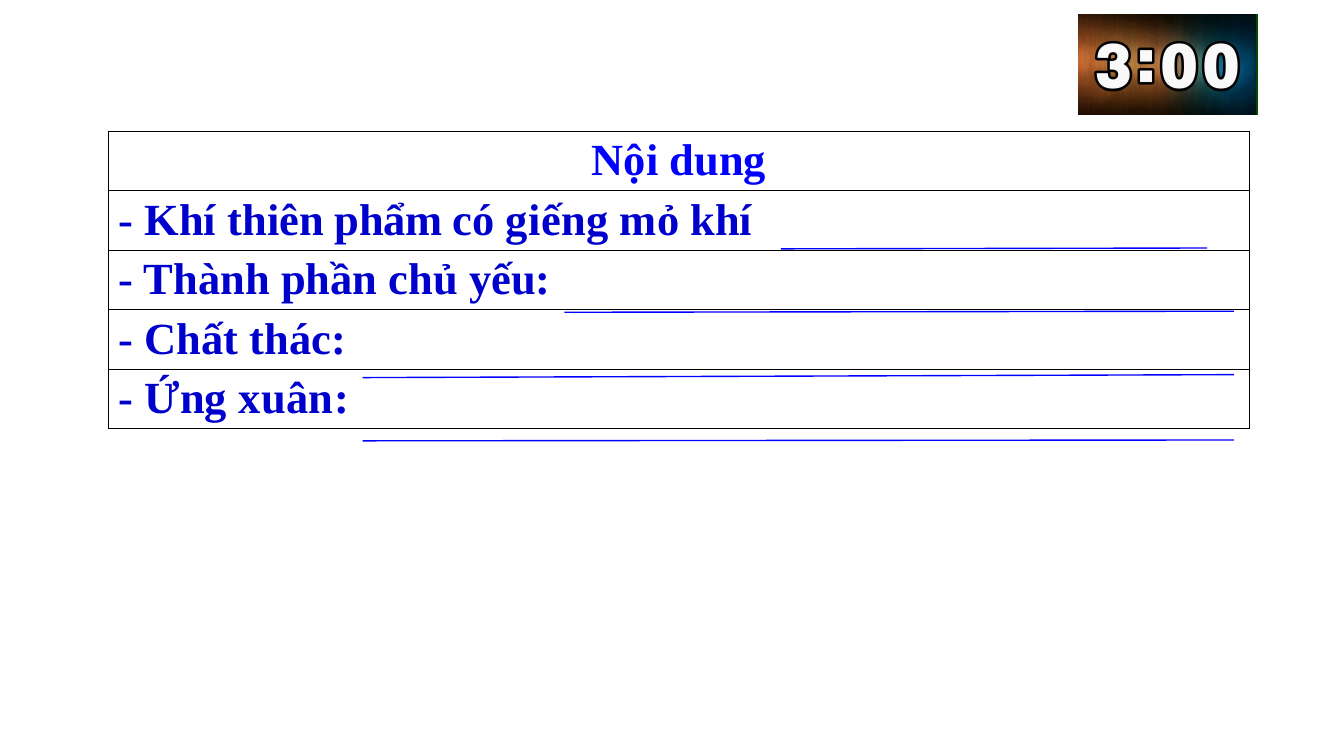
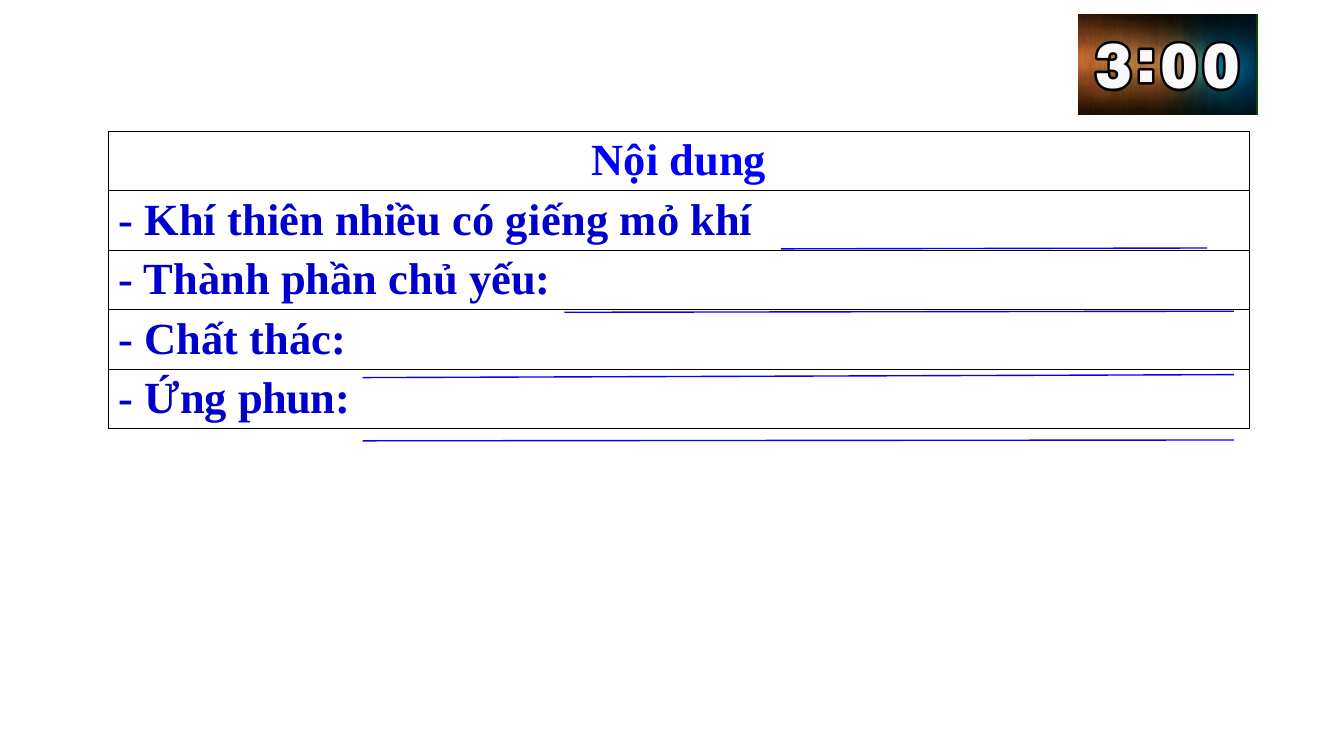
phẩm: phẩm -> nhiều
xuân: xuân -> phun
